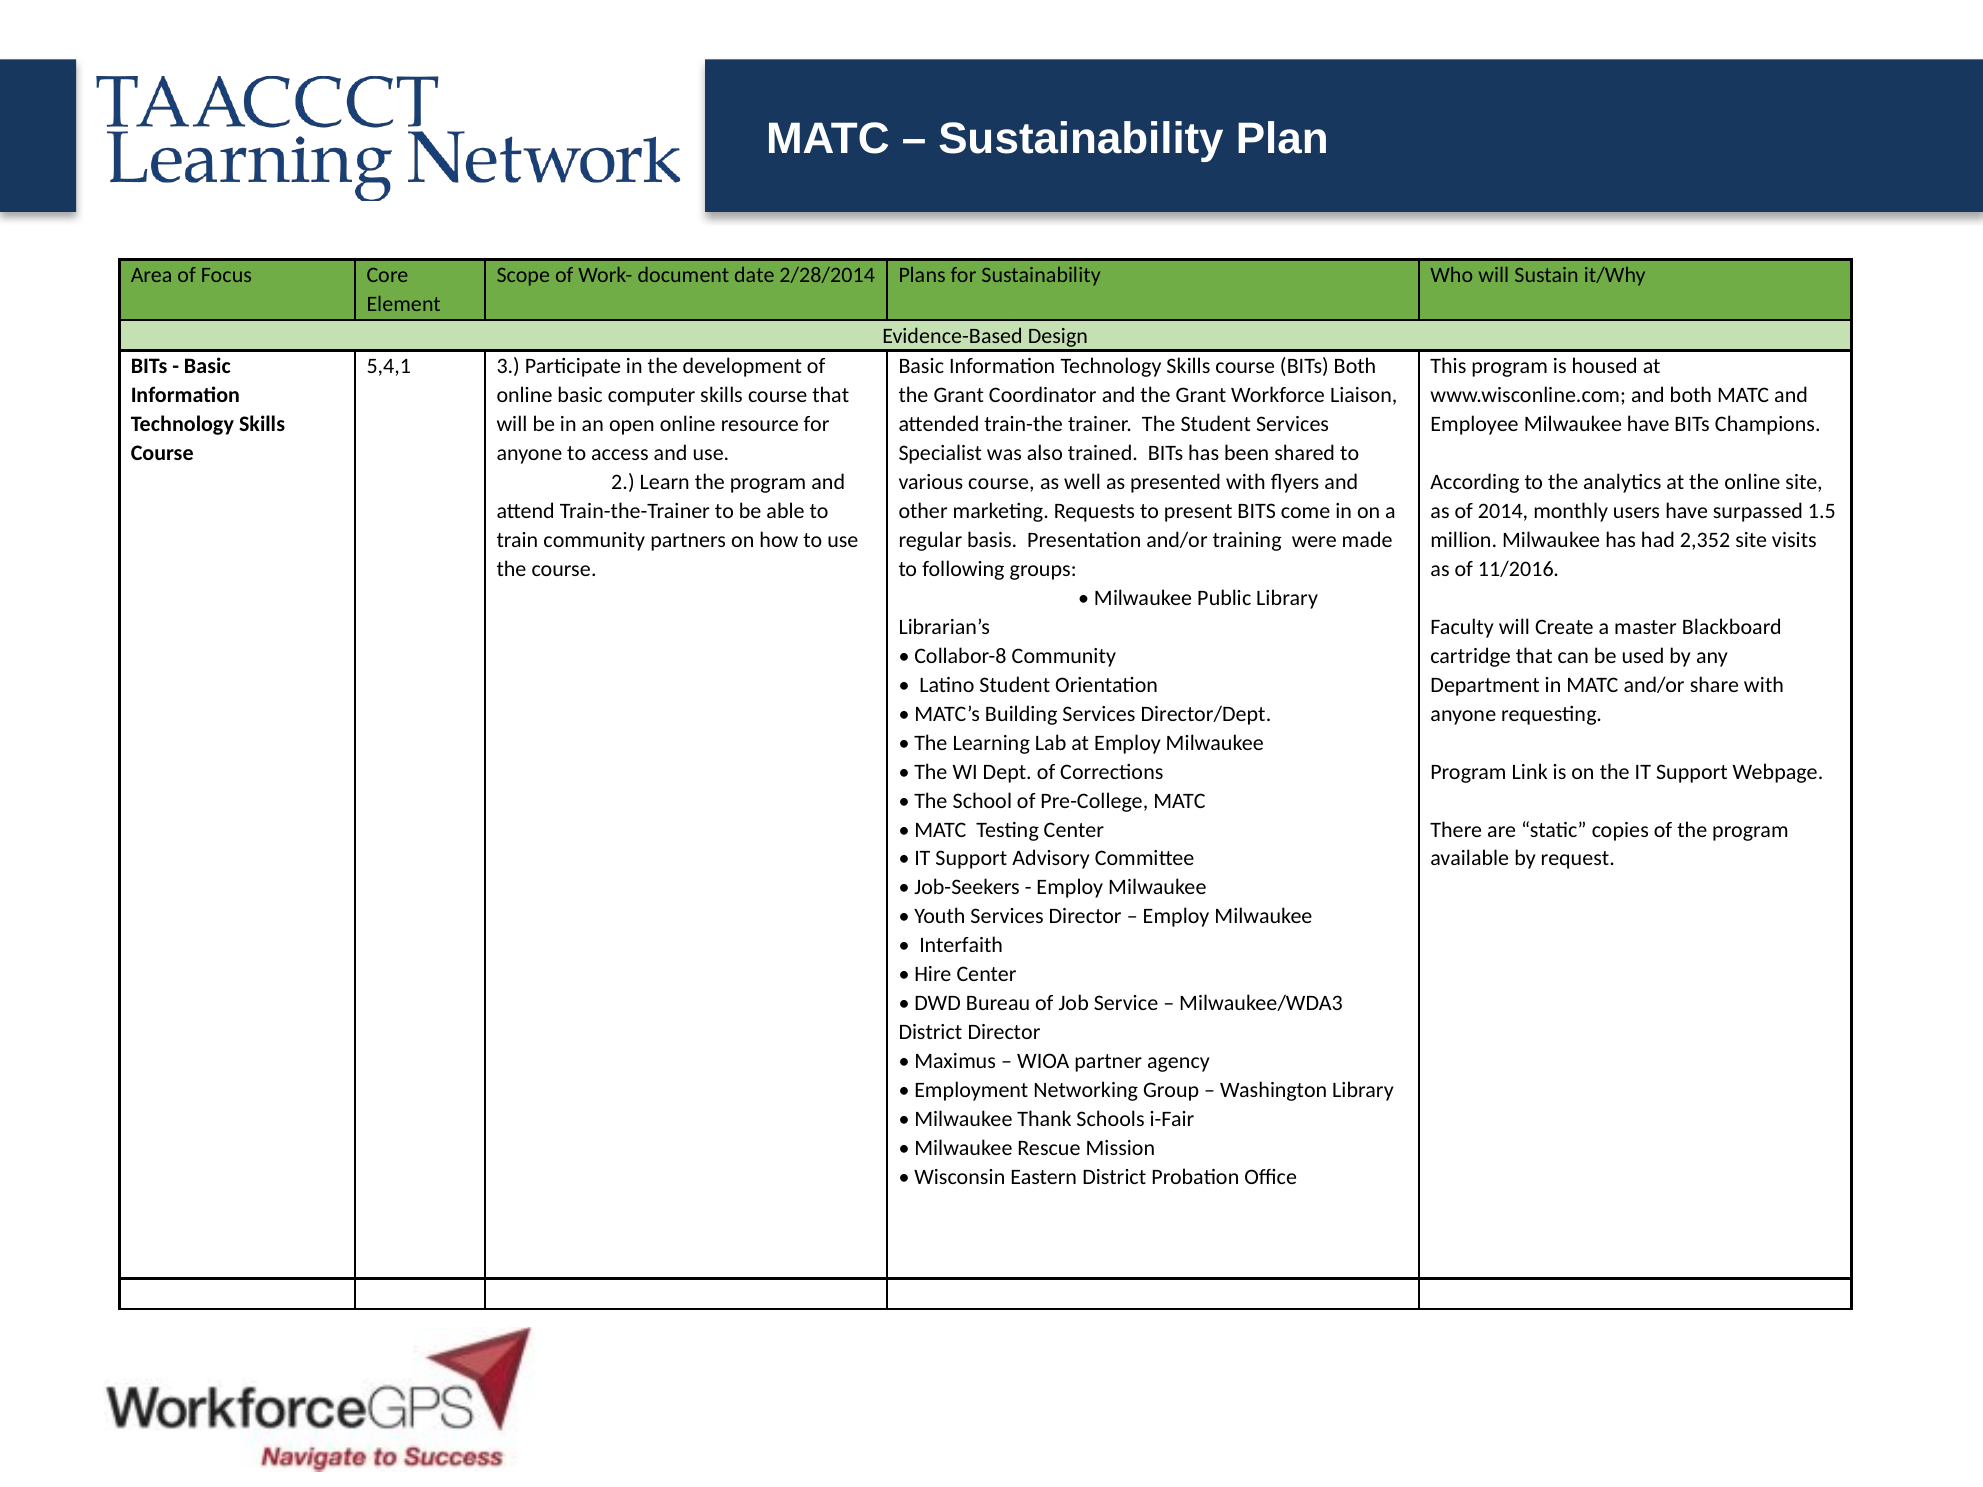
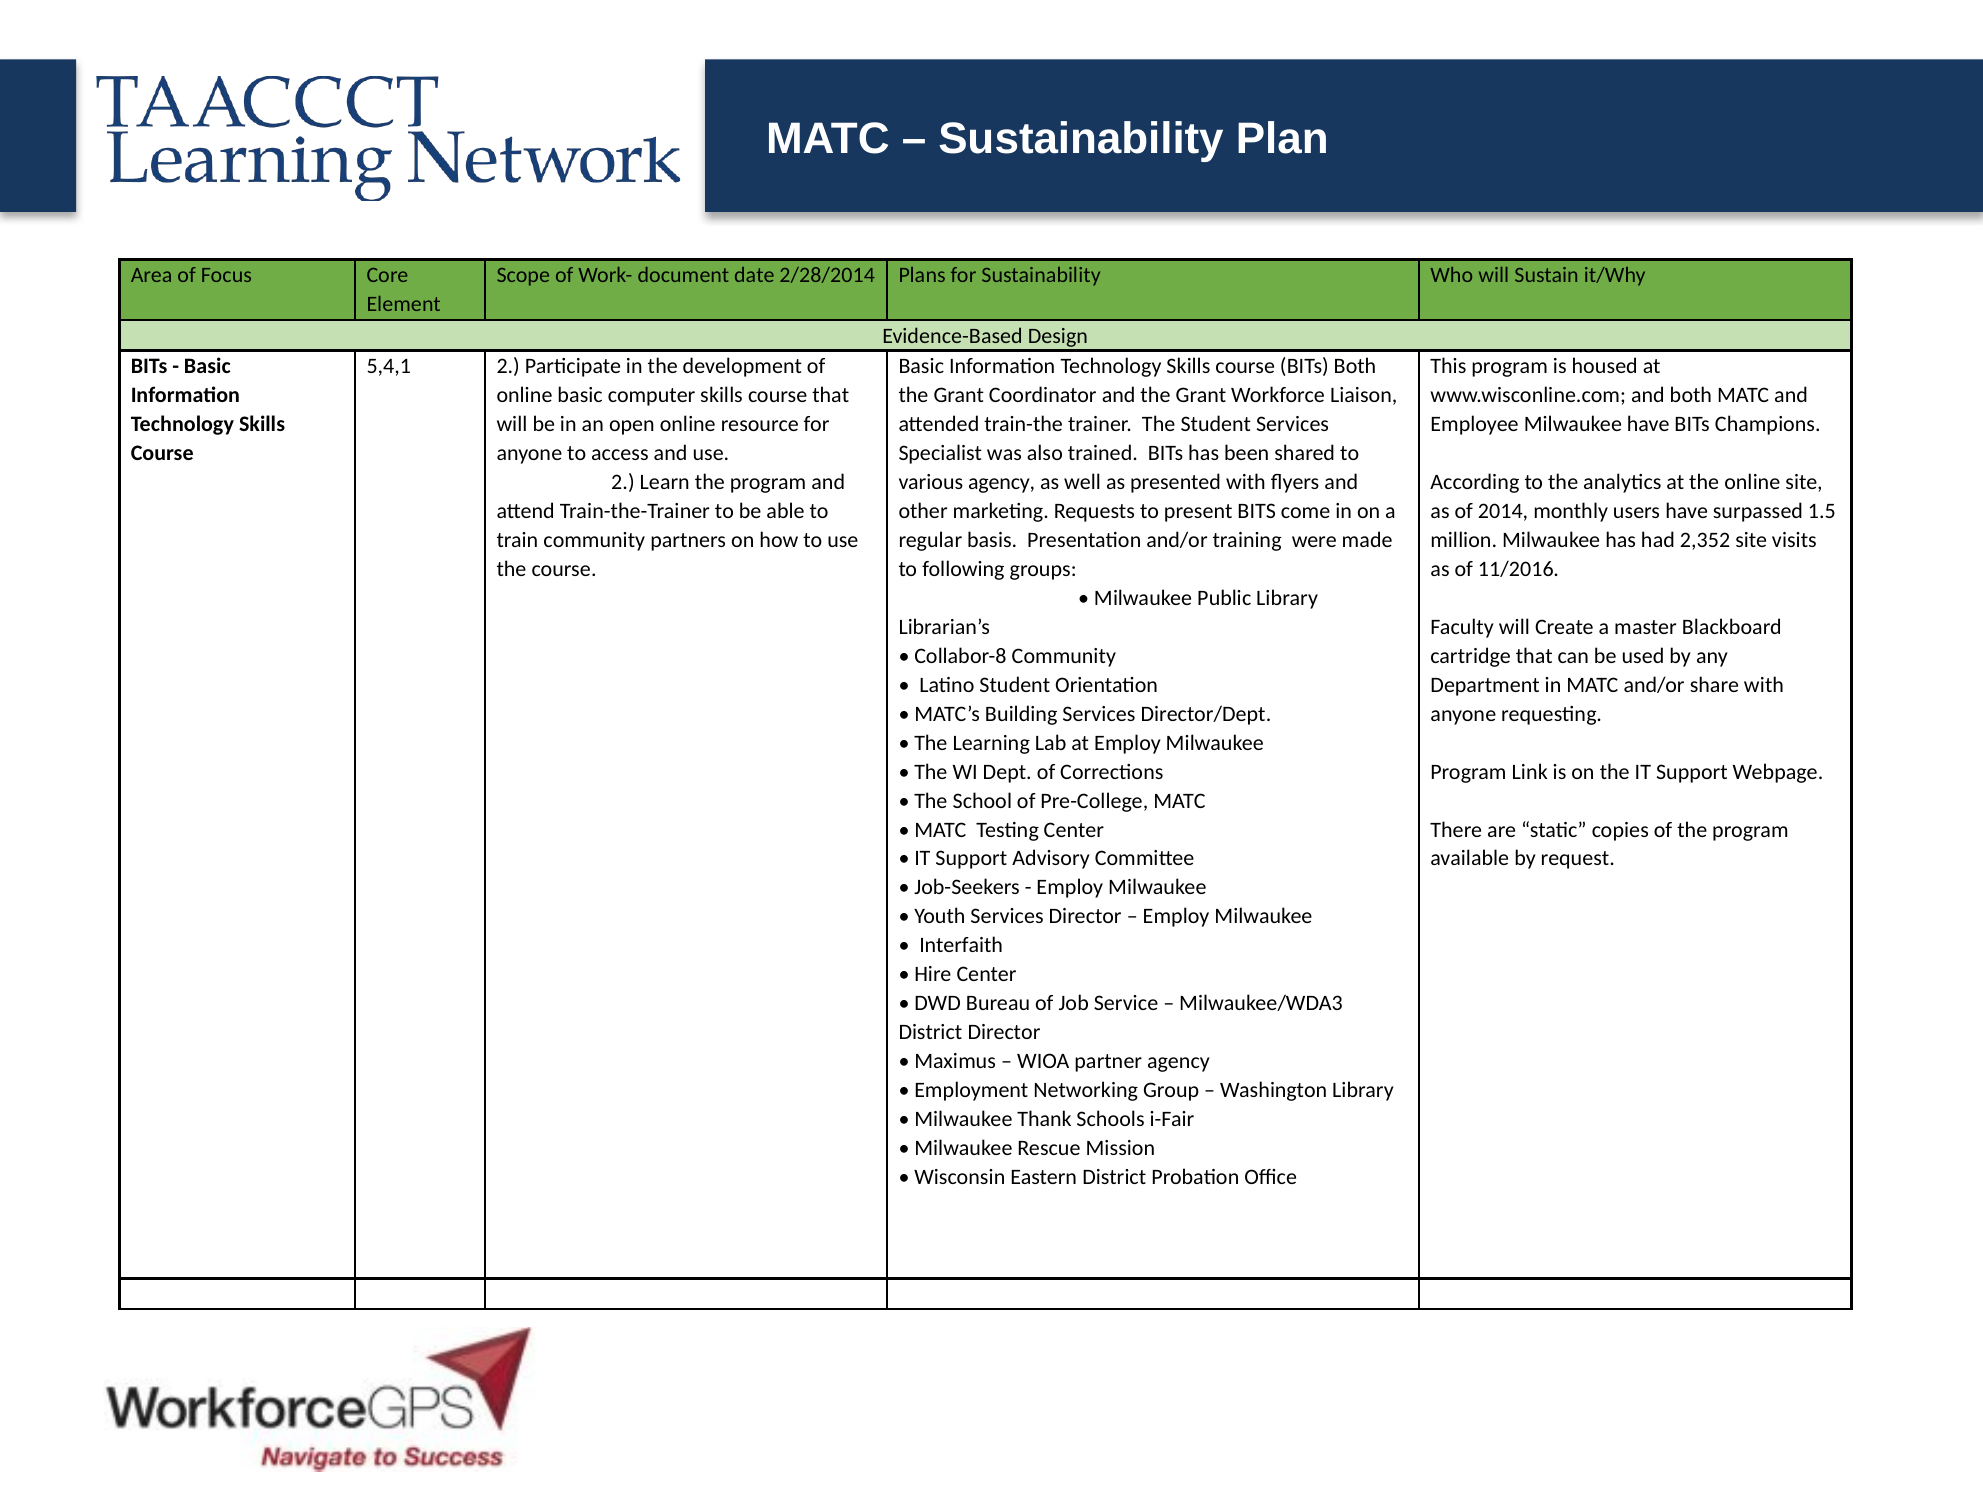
5,4,1 3: 3 -> 2
various course: course -> agency
